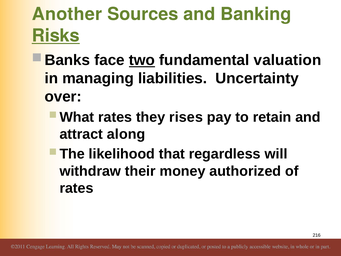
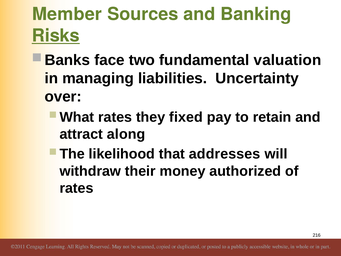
Another: Another -> Member
two underline: present -> none
rises: rises -> fixed
regardless: regardless -> addresses
